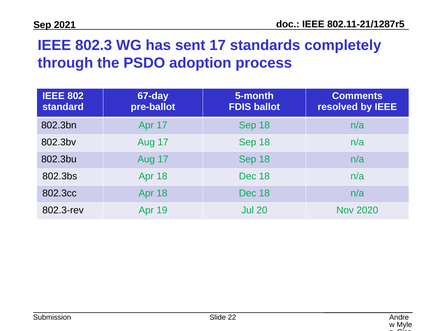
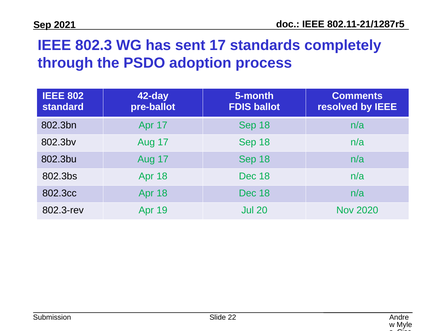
67-day: 67-day -> 42-day
